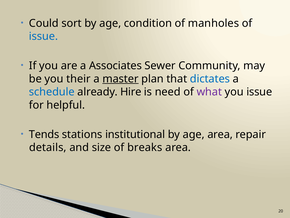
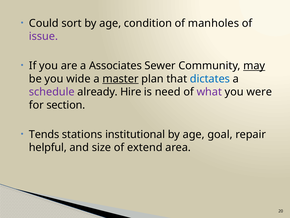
issue at (43, 36) colour: blue -> purple
may underline: none -> present
their: their -> wide
schedule colour: blue -> purple
you issue: issue -> were
helpful: helpful -> section
age area: area -> goal
details: details -> helpful
breaks: breaks -> extend
